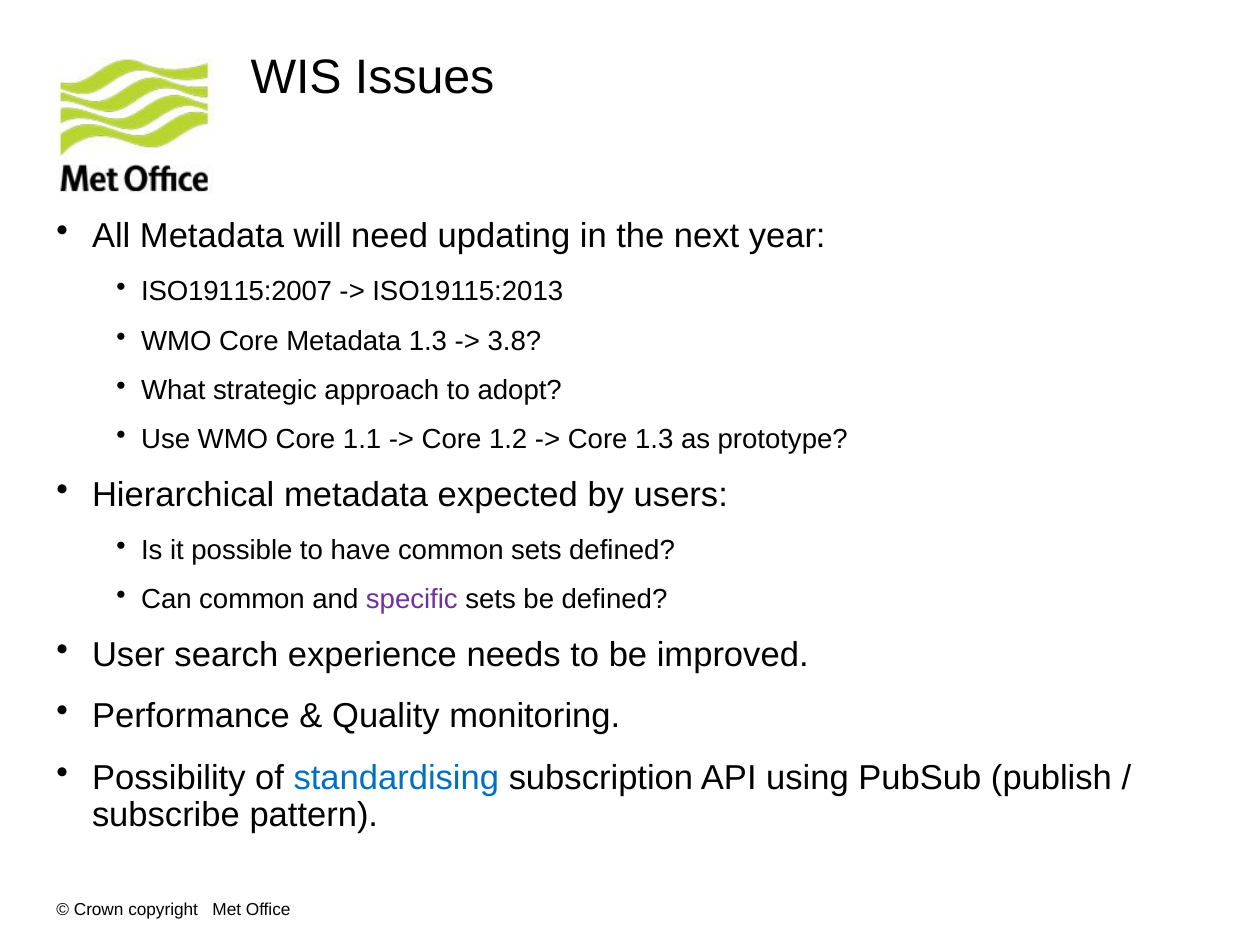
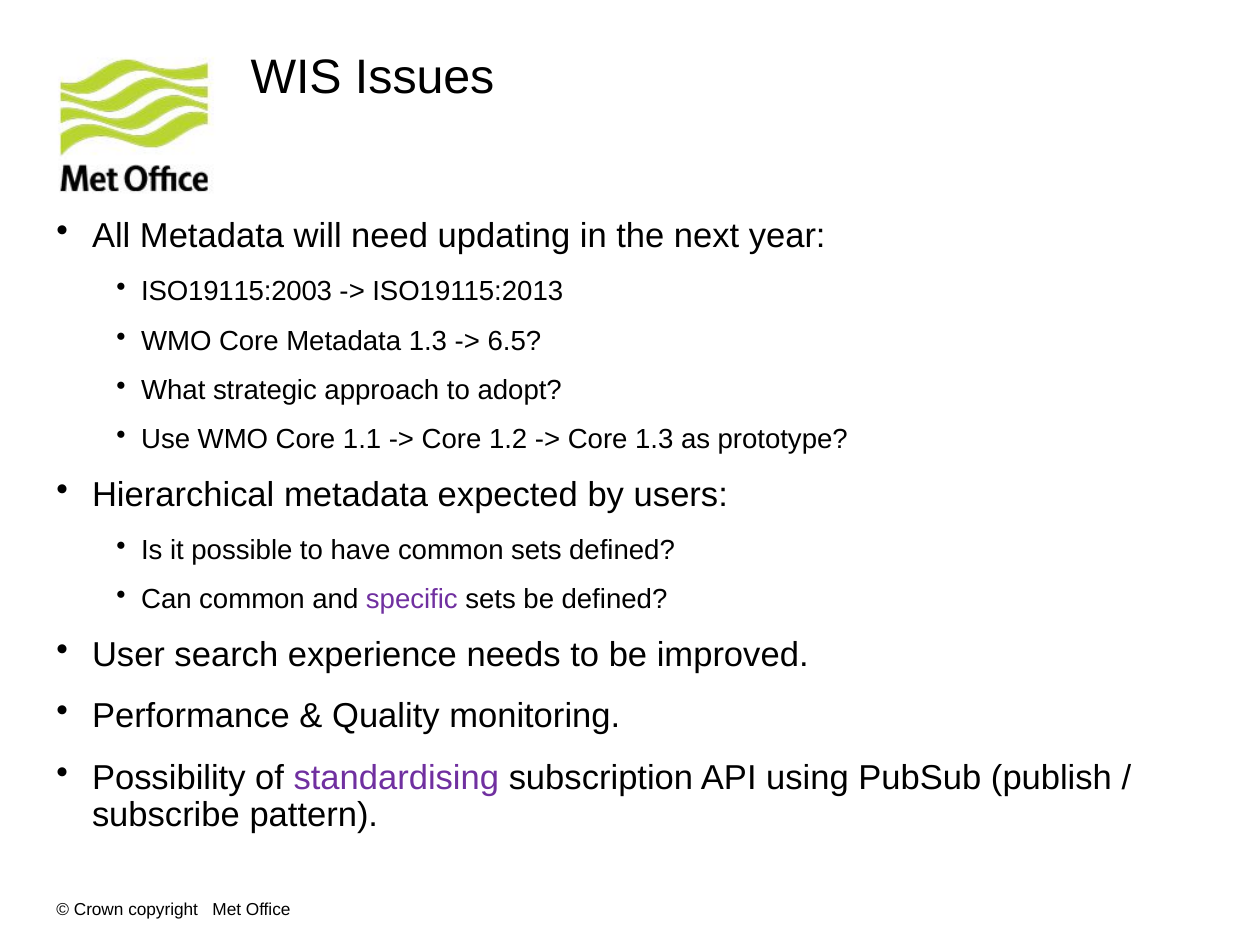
ISO19115:2007: ISO19115:2007 -> ISO19115:2003
3.8: 3.8 -> 6.5
standardising colour: blue -> purple
